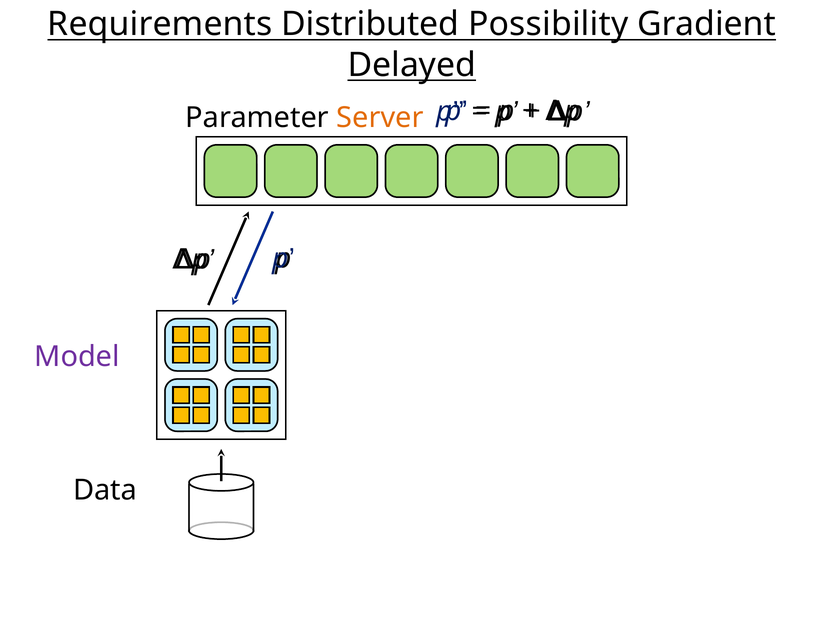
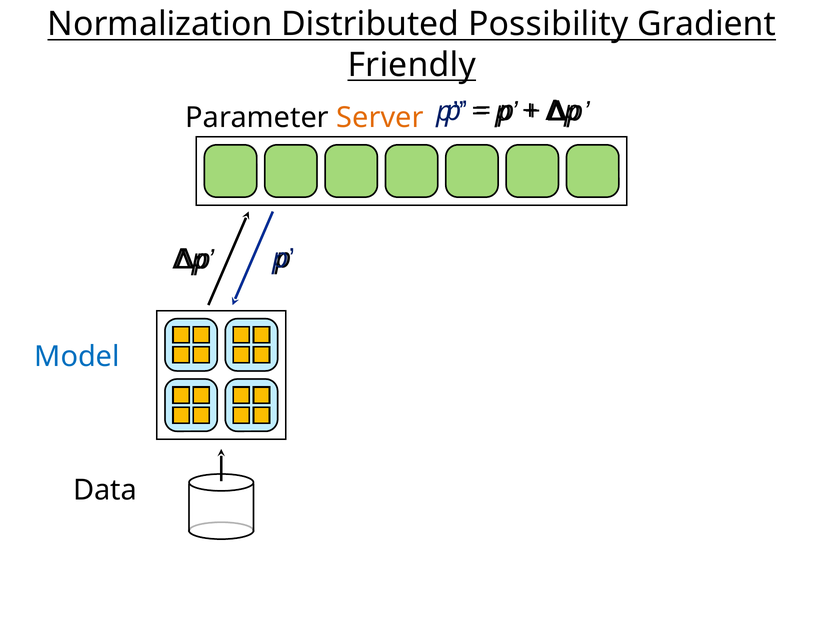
Requirements: Requirements -> Normalization
Delayed: Delayed -> Friendly
Model colour: purple -> blue
